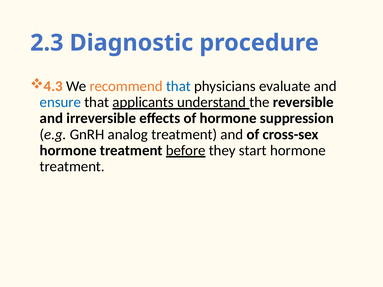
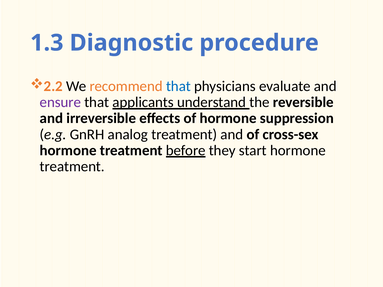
2.3: 2.3 -> 1.3
4.3: 4.3 -> 2.2
ensure colour: blue -> purple
